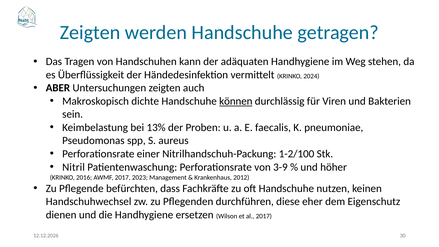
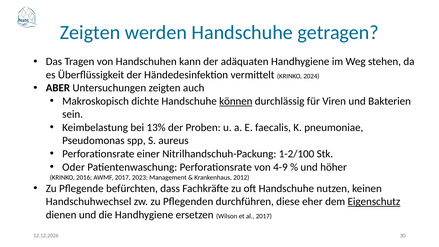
Nitril: Nitril -> Oder
3-9: 3-9 -> 4-9
Eigenschutz underline: none -> present
